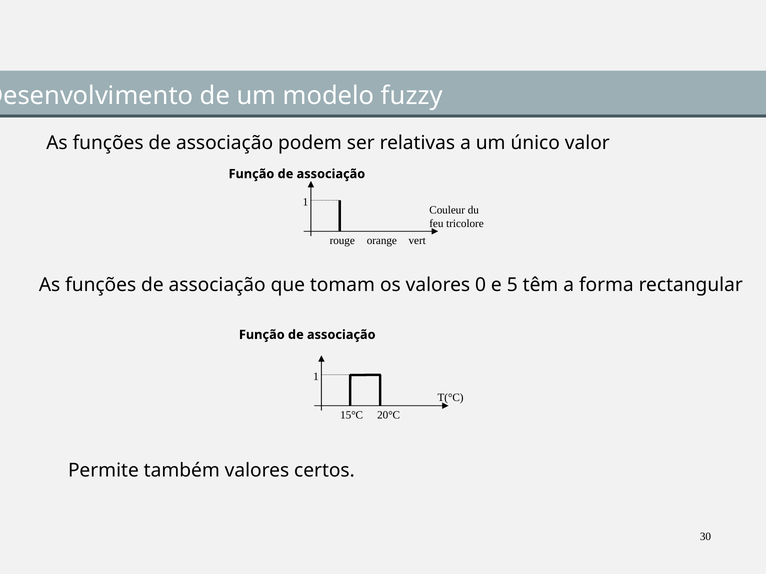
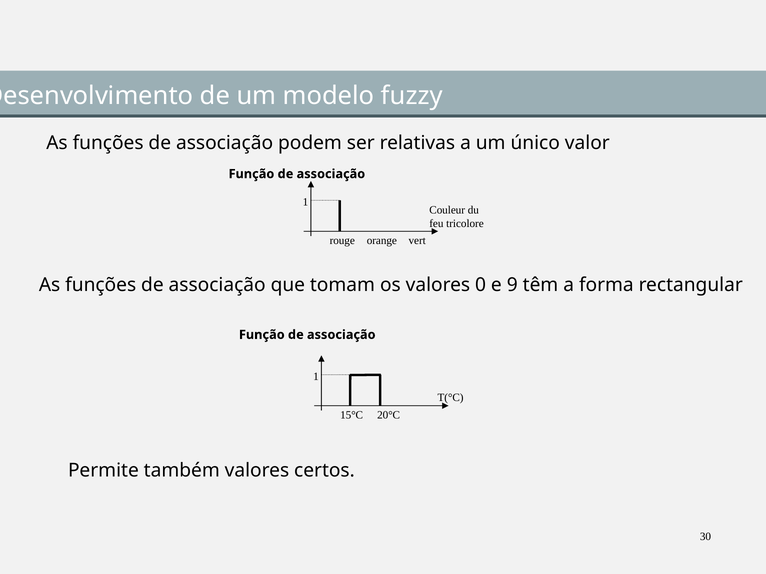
5: 5 -> 9
